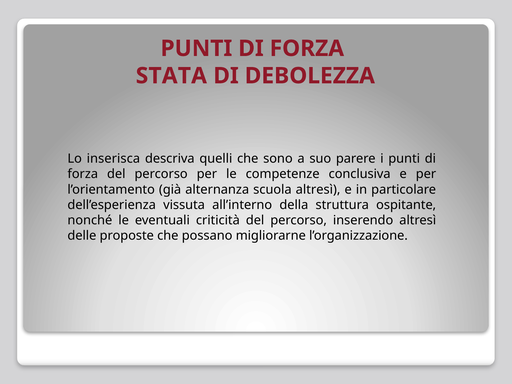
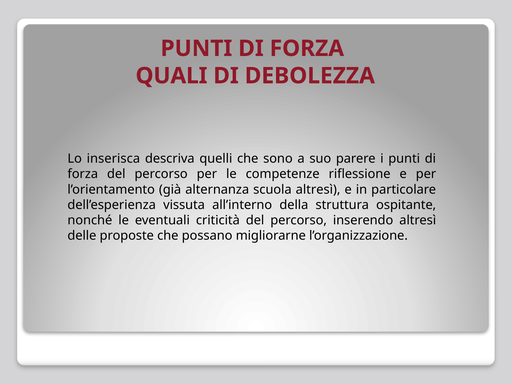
STATA: STATA -> QUALI
conclusiva: conclusiva -> riflessione
